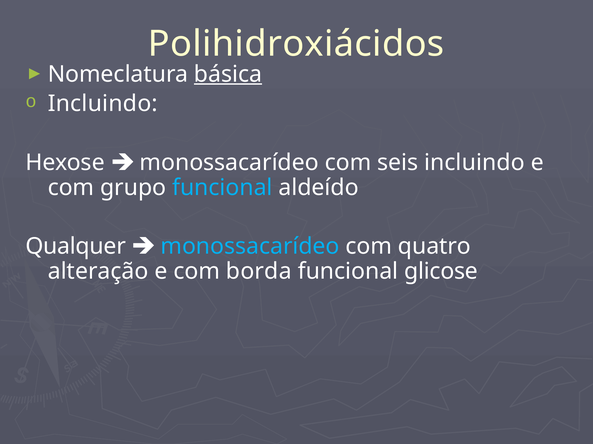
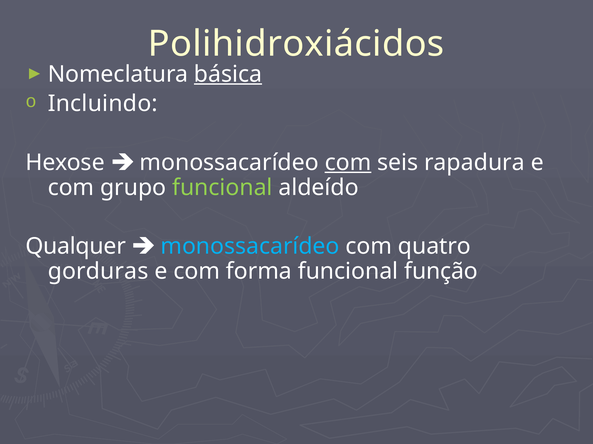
com at (348, 163) underline: none -> present
seis incluindo: incluindo -> rapadura
funcional at (222, 188) colour: light blue -> light green
alteração: alteração -> gorduras
borda: borda -> forma
glicose: glicose -> função
